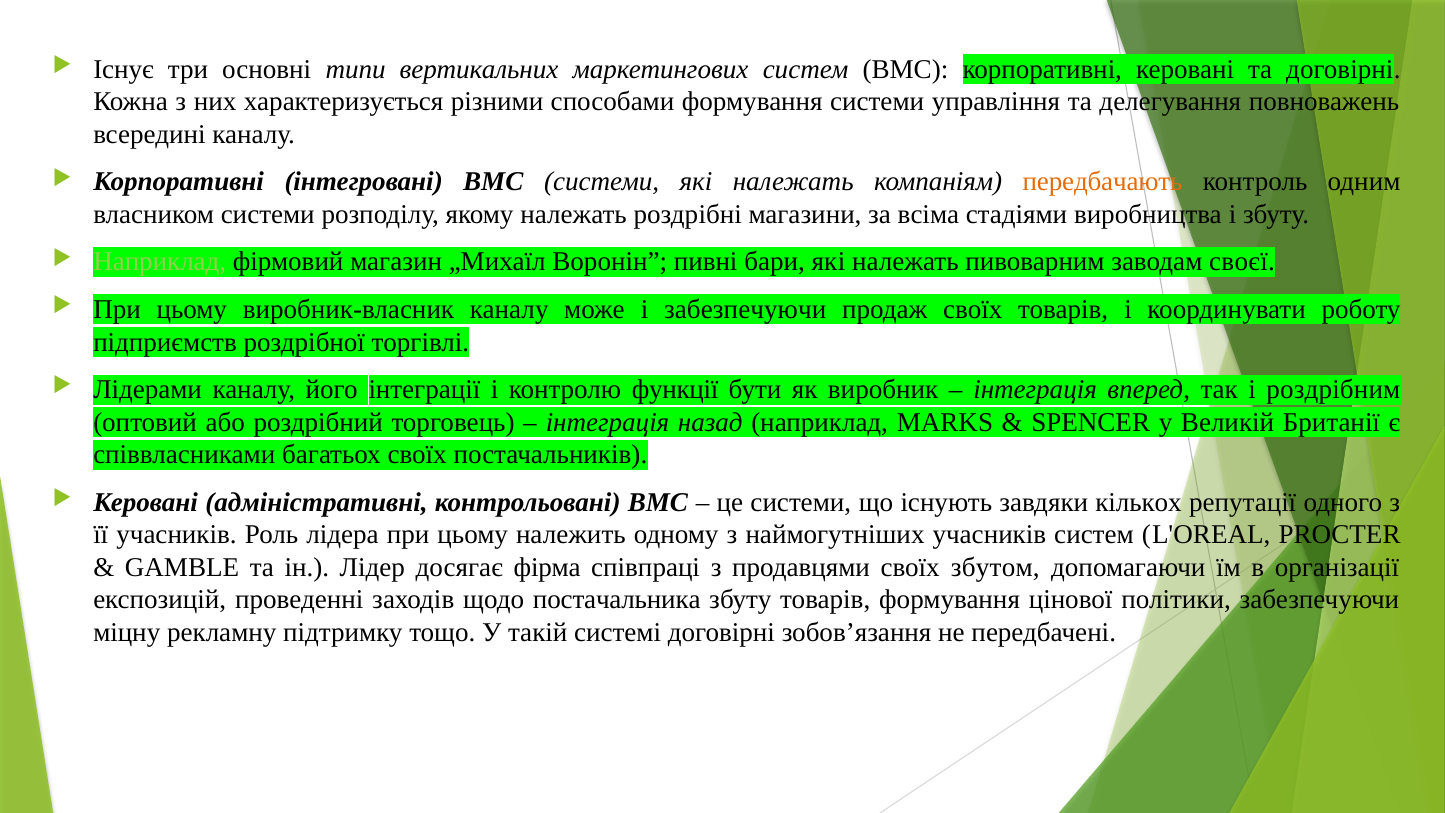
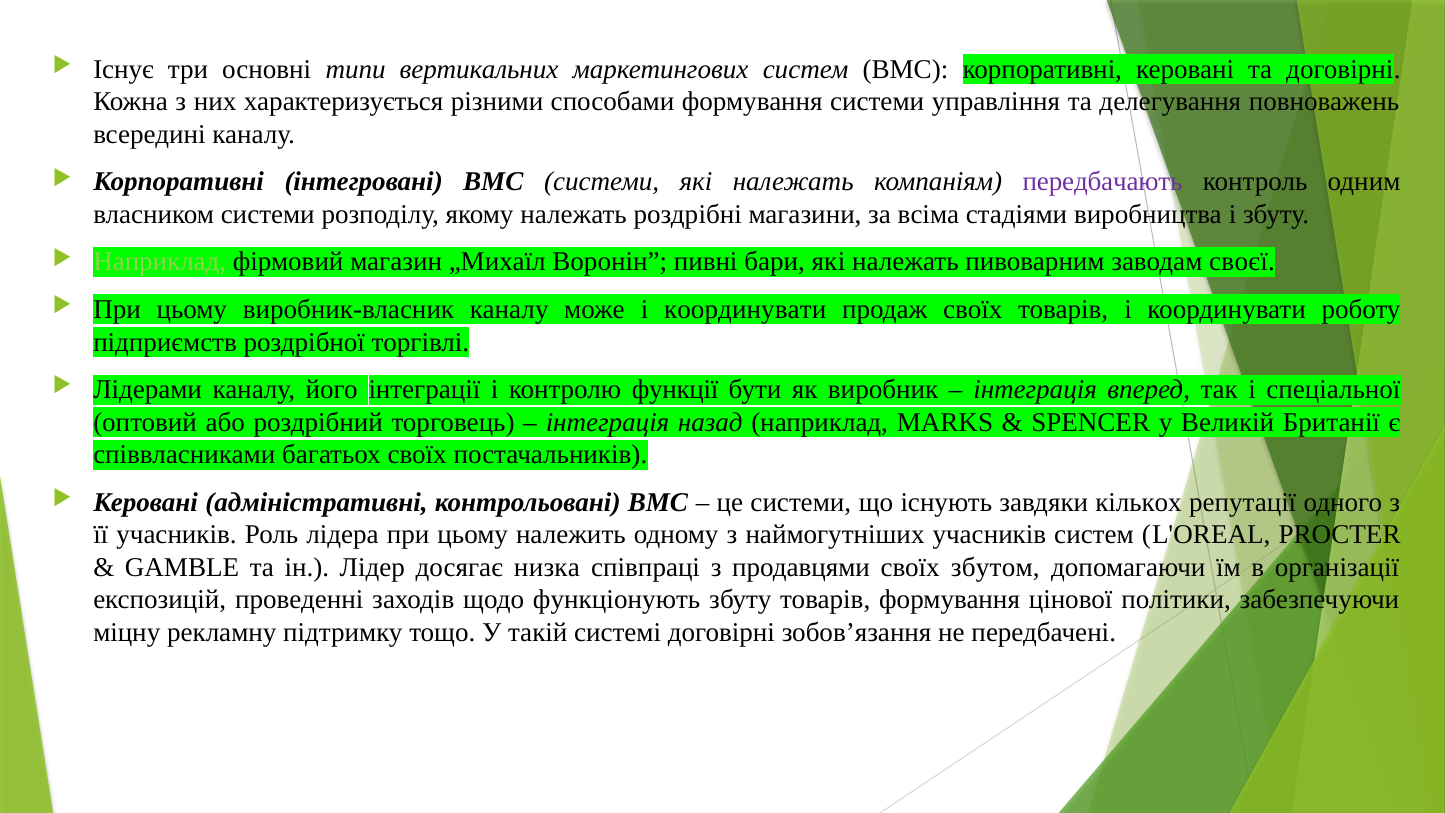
передбачають colour: orange -> purple
може i забезпечуючи: забезпечуючи -> координувати
роздрібним: роздрібним -> спеціальної
фiрма: фiрма -> низка
постачальника: постачальника -> функціонують
